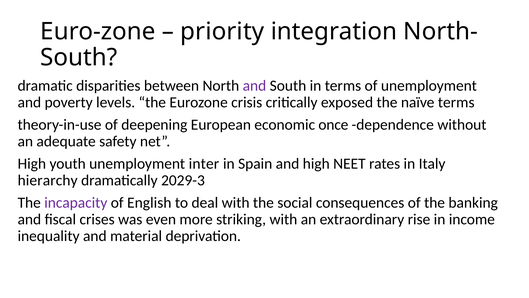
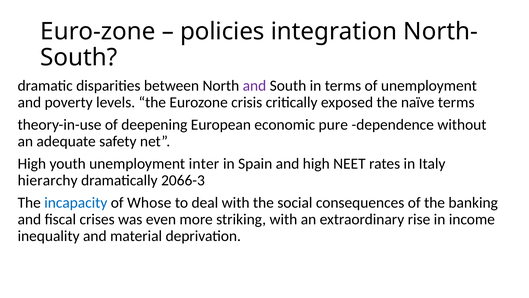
priority: priority -> policies
once: once -> pure
2029-3: 2029-3 -> 2066-3
incapacity colour: purple -> blue
English: English -> Whose
